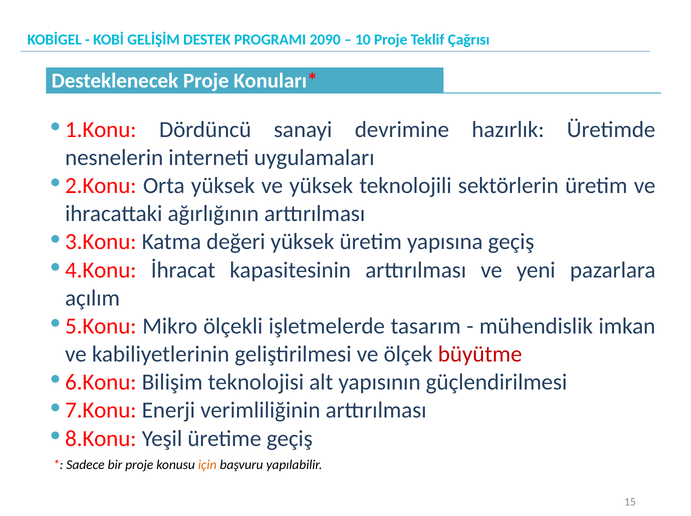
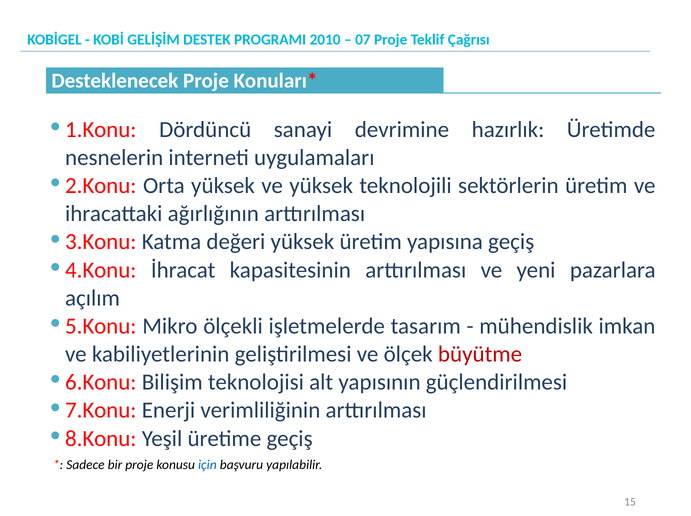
2090: 2090 -> 2010
10: 10 -> 07
için colour: orange -> blue
